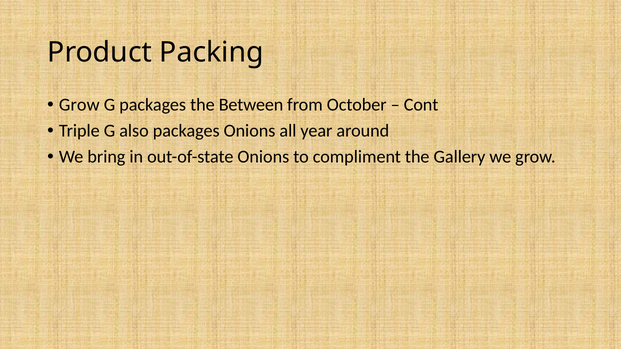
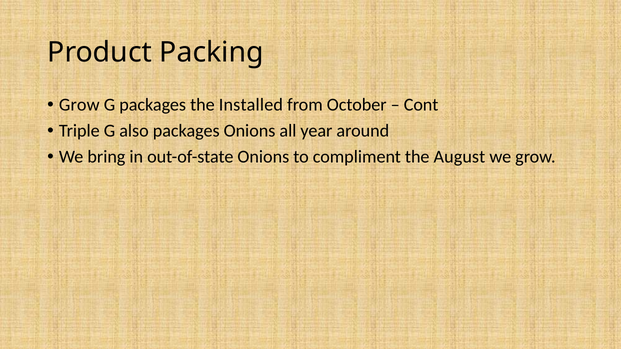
Between: Between -> Installed
Gallery: Gallery -> August
